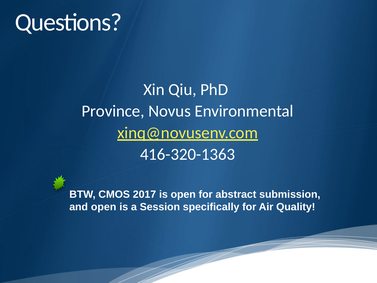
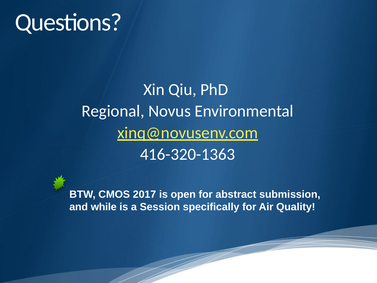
Province: Province -> Regional
and open: open -> while
